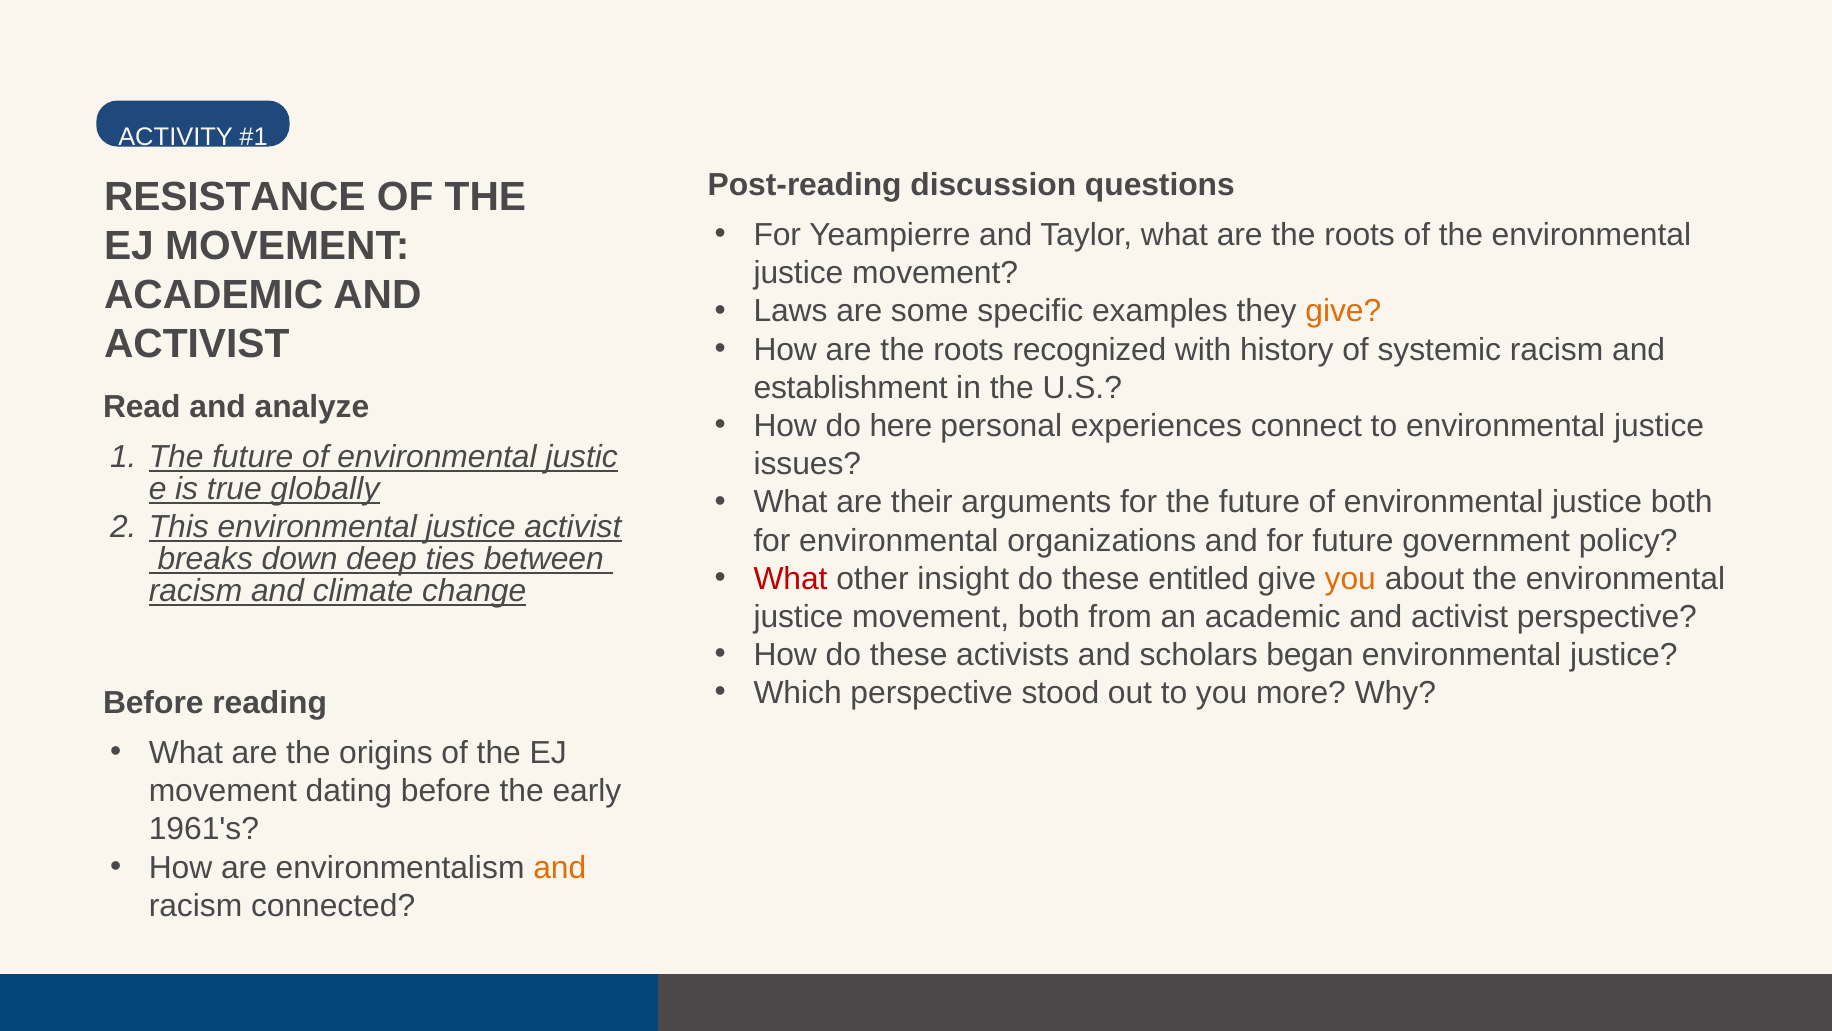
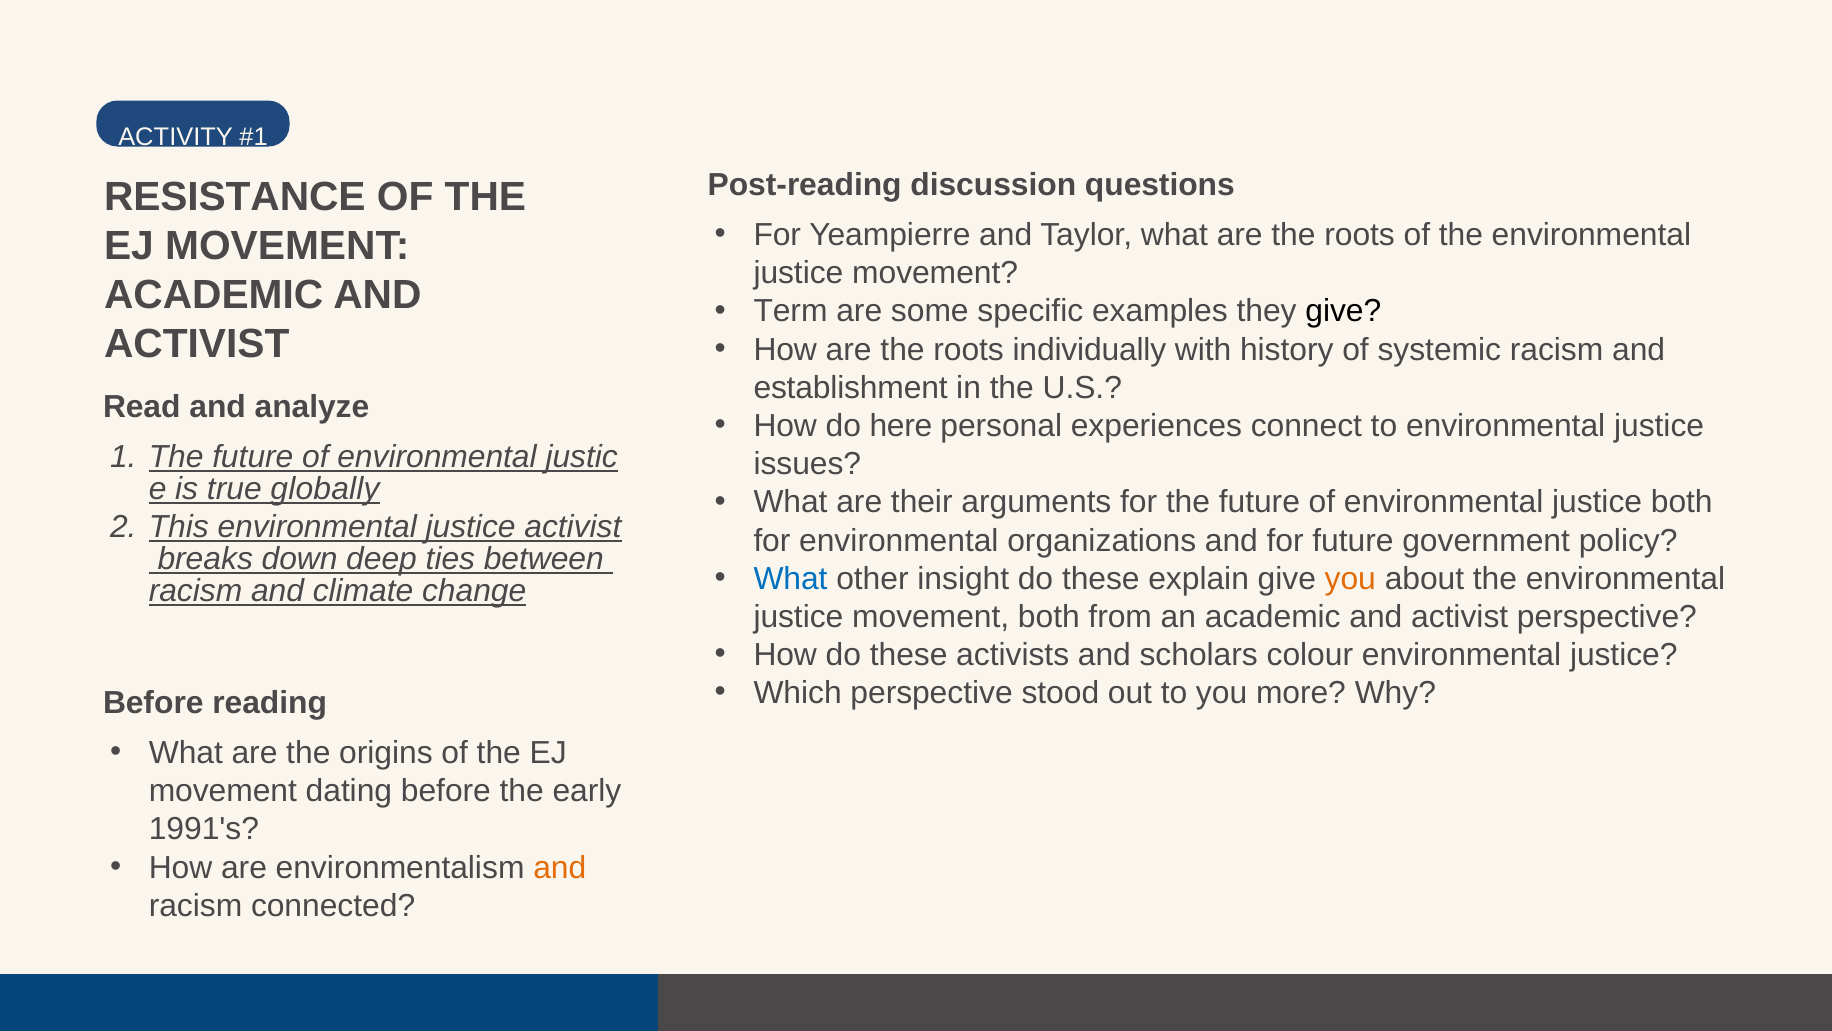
Laws: Laws -> Term
give at (1343, 311) colour: orange -> black
recognized: recognized -> individually
What at (791, 578) colour: red -> blue
entitled: entitled -> explain
began: began -> colour
1961's: 1961's -> 1991's
